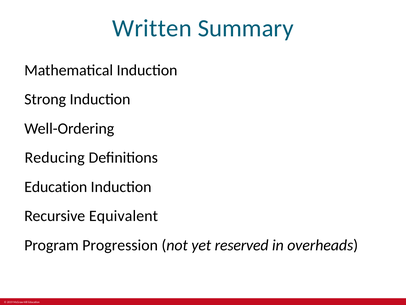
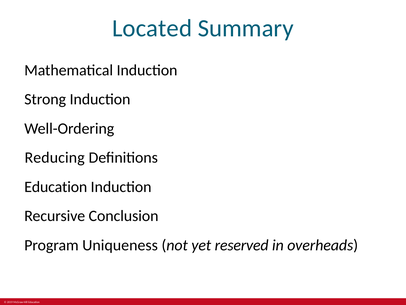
Written: Written -> Located
Equivalent: Equivalent -> Conclusion
Progression: Progression -> Uniqueness
